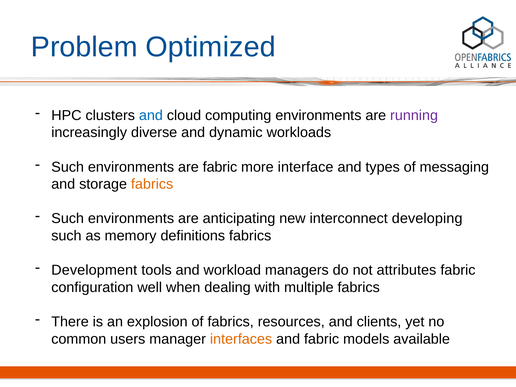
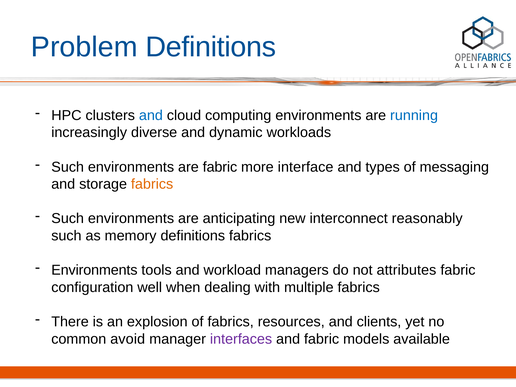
Problem Optimized: Optimized -> Definitions
running colour: purple -> blue
developing: developing -> reasonably
Development at (94, 270): Development -> Environments
users: users -> avoid
interfaces colour: orange -> purple
